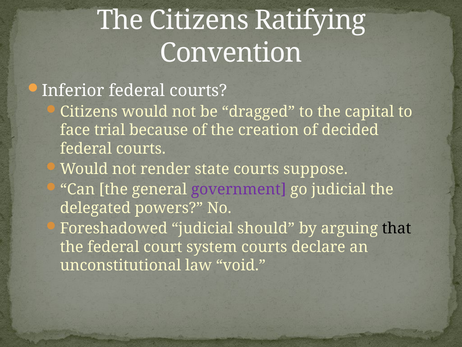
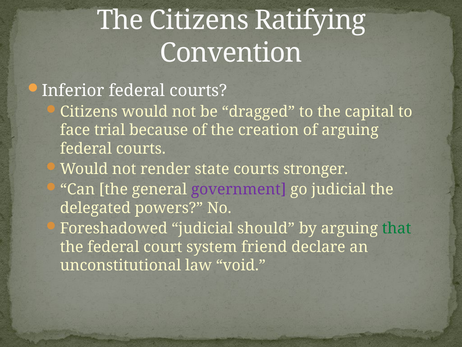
of decided: decided -> arguing
suppose: suppose -> stronger
that colour: black -> green
system courts: courts -> friend
